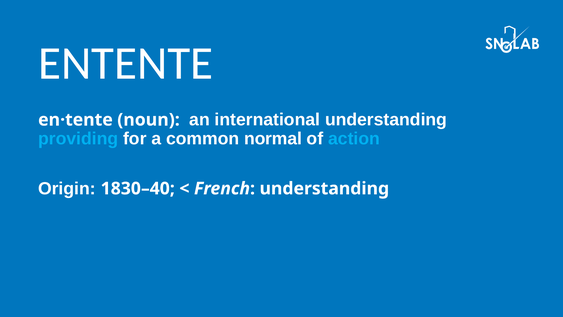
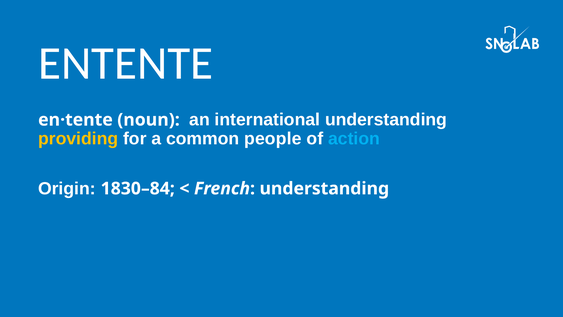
providing colour: light blue -> yellow
normal: normal -> people
1830–40: 1830–40 -> 1830–84
